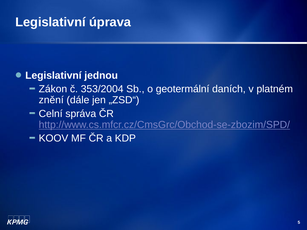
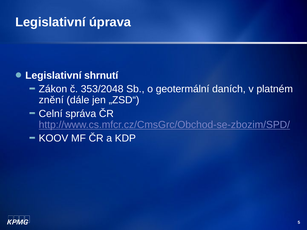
jednou: jednou -> shrnutí
353/2004: 353/2004 -> 353/2048
